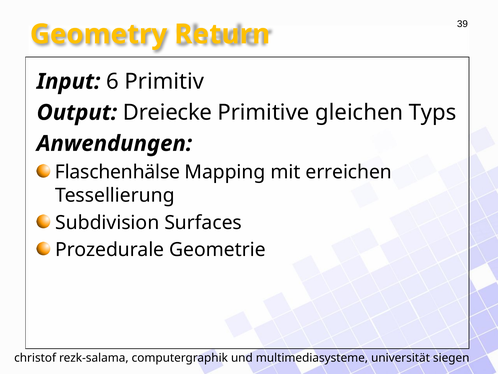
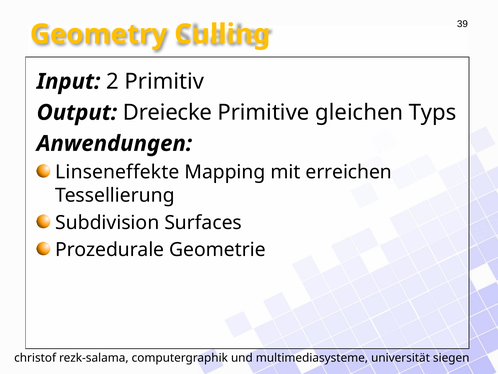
Return: Return -> Culling
6: 6 -> 2
Flaschenhälse: Flaschenhälse -> Linseneffekte
